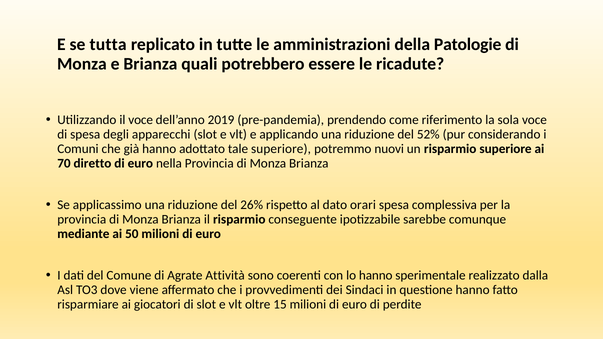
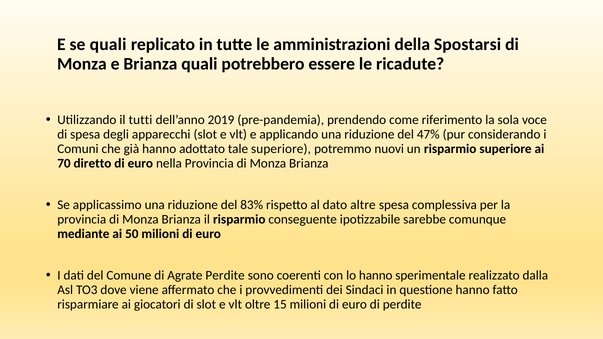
se tutta: tutta -> quali
Patologie: Patologie -> Spostarsi
il voce: voce -> tutti
52%: 52% -> 47%
26%: 26% -> 83%
orari: orari -> altre
Agrate Attività: Attività -> Perdite
